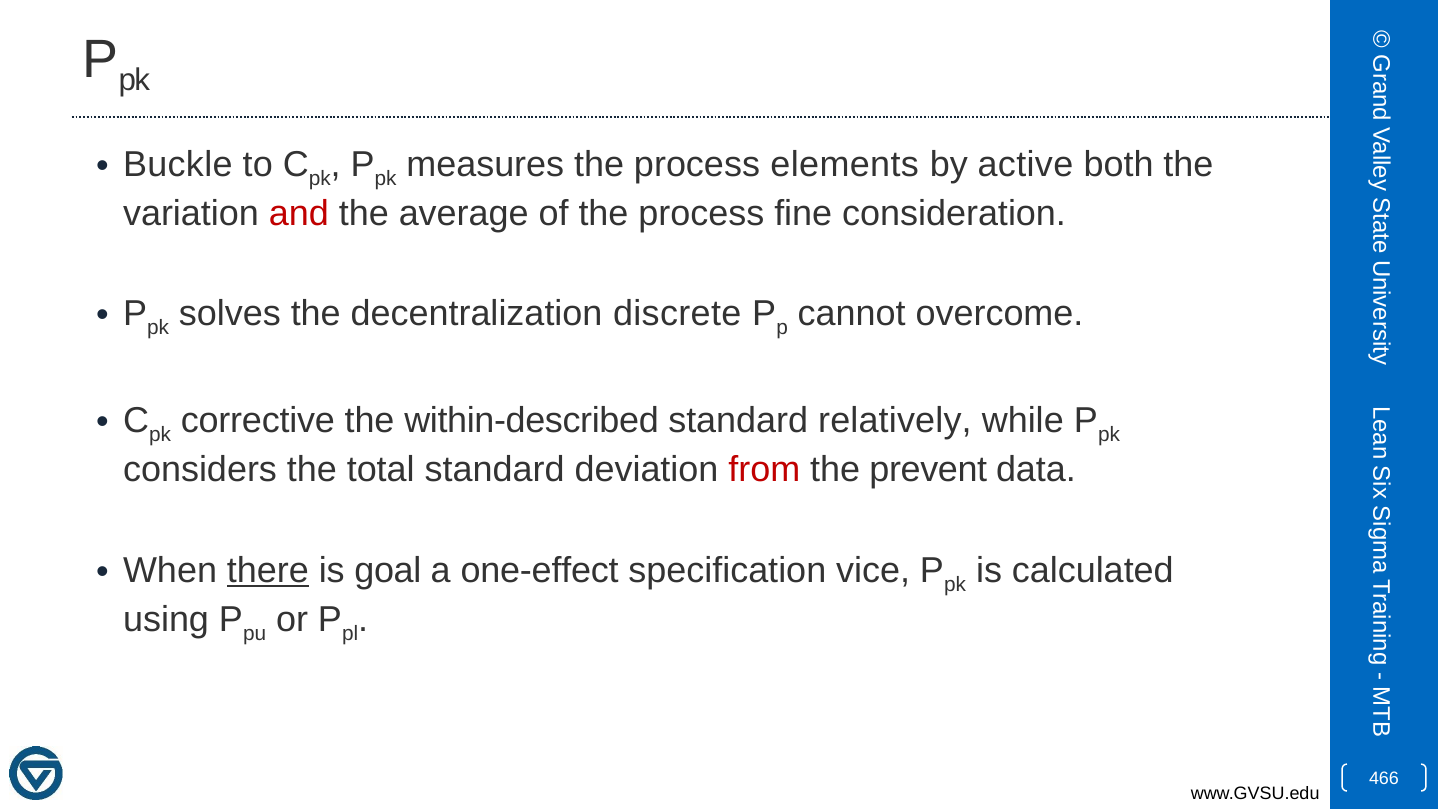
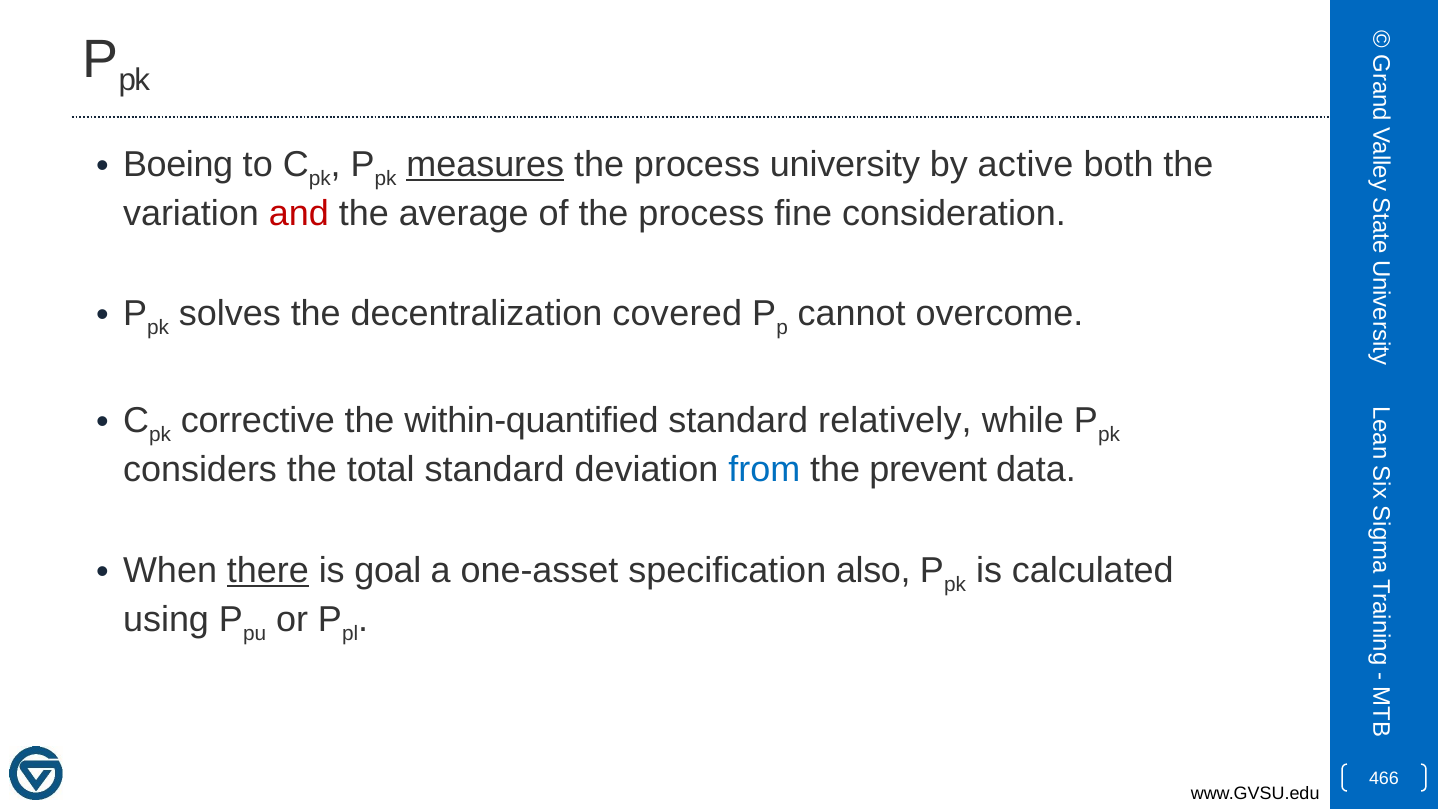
Buckle: Buckle -> Boeing
measures underline: none -> present
elements: elements -> university
discrete: discrete -> covered
within-described: within-described -> within-quantified
from colour: red -> blue
one-effect: one-effect -> one-asset
vice: vice -> also
